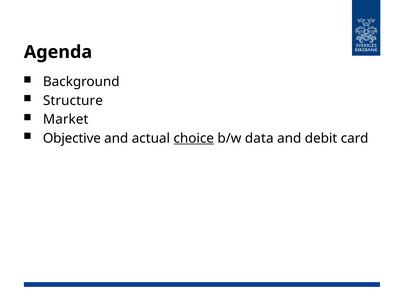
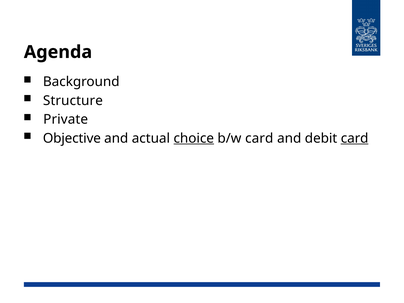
Market: Market -> Private
b/w data: data -> card
card at (355, 138) underline: none -> present
